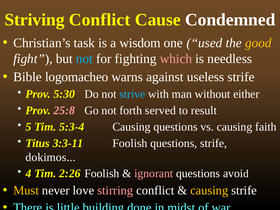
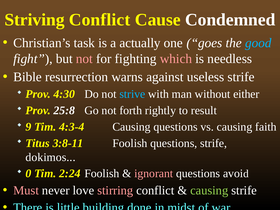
wisdom: wisdom -> actually
used: used -> goes
good colour: yellow -> light blue
not at (84, 59) colour: light blue -> pink
logomacheo: logomacheo -> resurrection
5:30: 5:30 -> 4:30
25:8 colour: pink -> white
served: served -> rightly
5: 5 -> 9
5:3-4: 5:3-4 -> 4:3-4
3:3-11: 3:3-11 -> 3:8-11
4: 4 -> 0
2:26: 2:26 -> 2:24
Must colour: yellow -> pink
causing at (209, 190) colour: yellow -> light green
